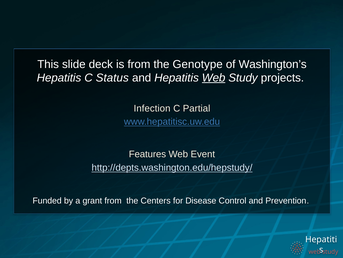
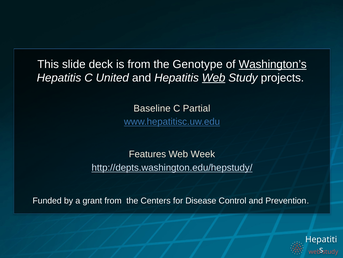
Washington’s underline: none -> present
Status: Status -> United
Infection: Infection -> Baseline
Event: Event -> Week
